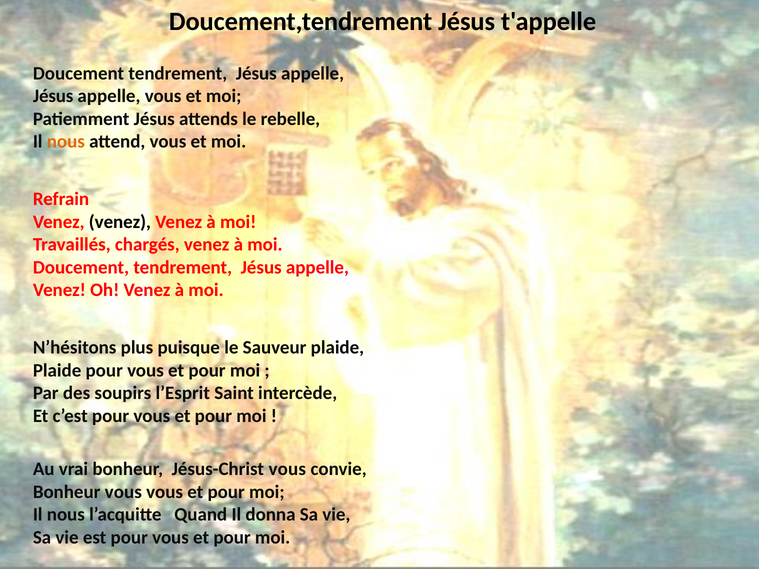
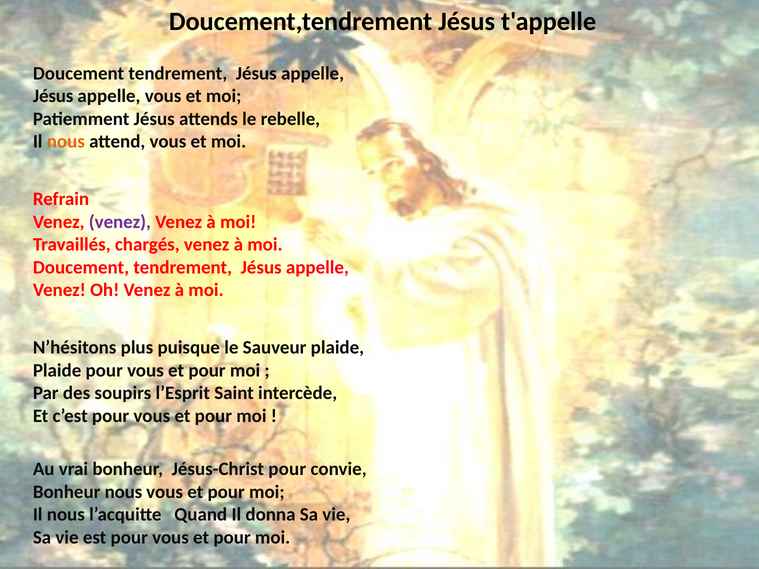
venez at (120, 222) colour: black -> purple
Jésus-Christ vous: vous -> pour
Bonheur vous: vous -> nous
